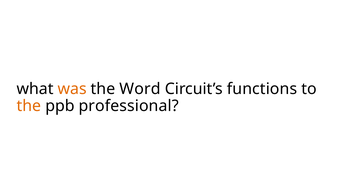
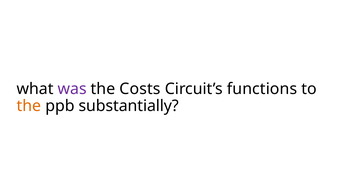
was colour: orange -> purple
Word: Word -> Costs
professional: professional -> substantially
